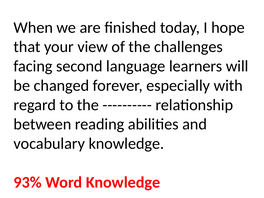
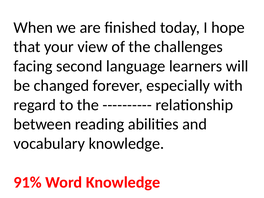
93%: 93% -> 91%
